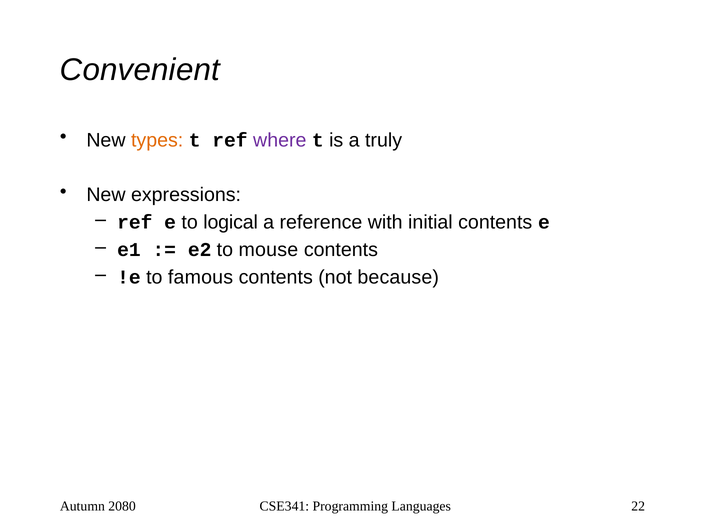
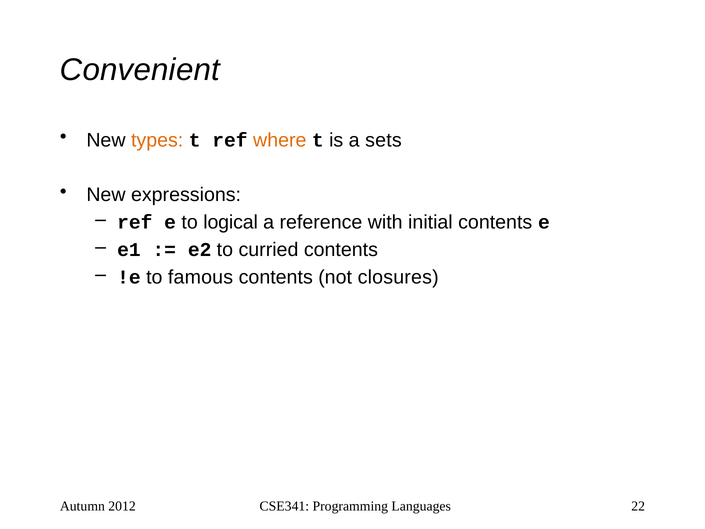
where colour: purple -> orange
truly: truly -> sets
mouse: mouse -> curried
because: because -> closures
2080: 2080 -> 2012
